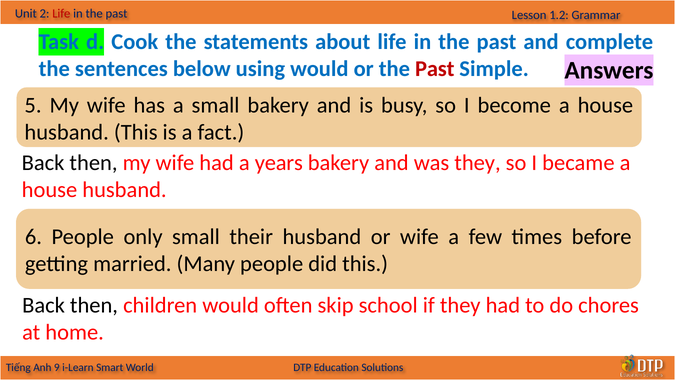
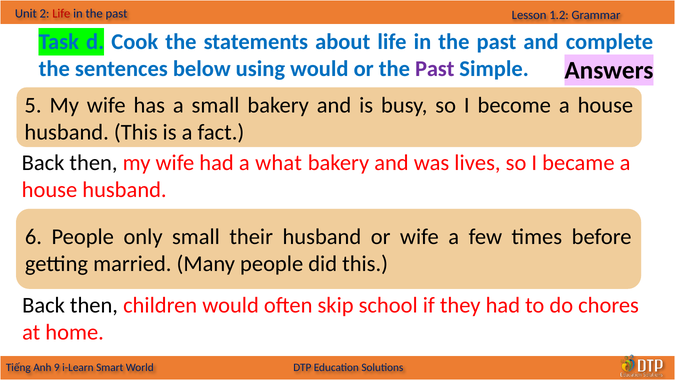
Past at (435, 69) colour: red -> purple
years: years -> what
was they: they -> lives
